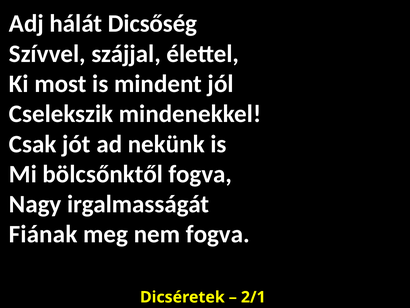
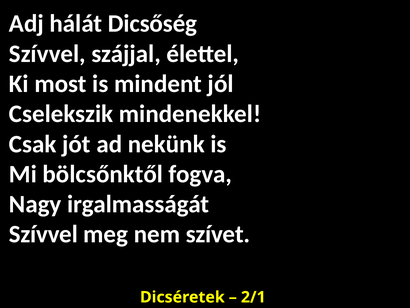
Fiának at (43, 234): Fiának -> Szívvel
nem fogva: fogva -> szívet
